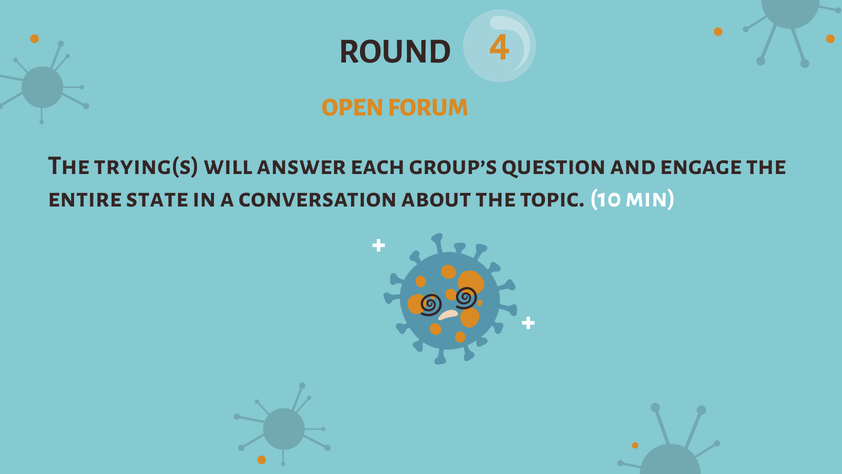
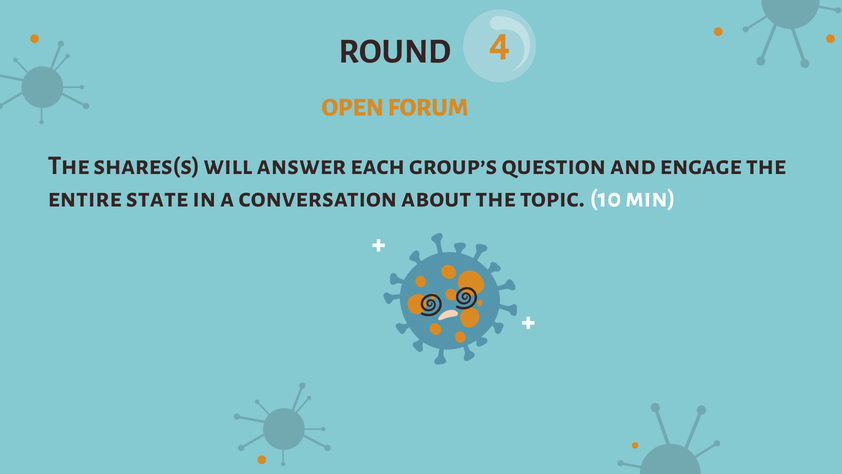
trying(s: trying(s -> shares(s
